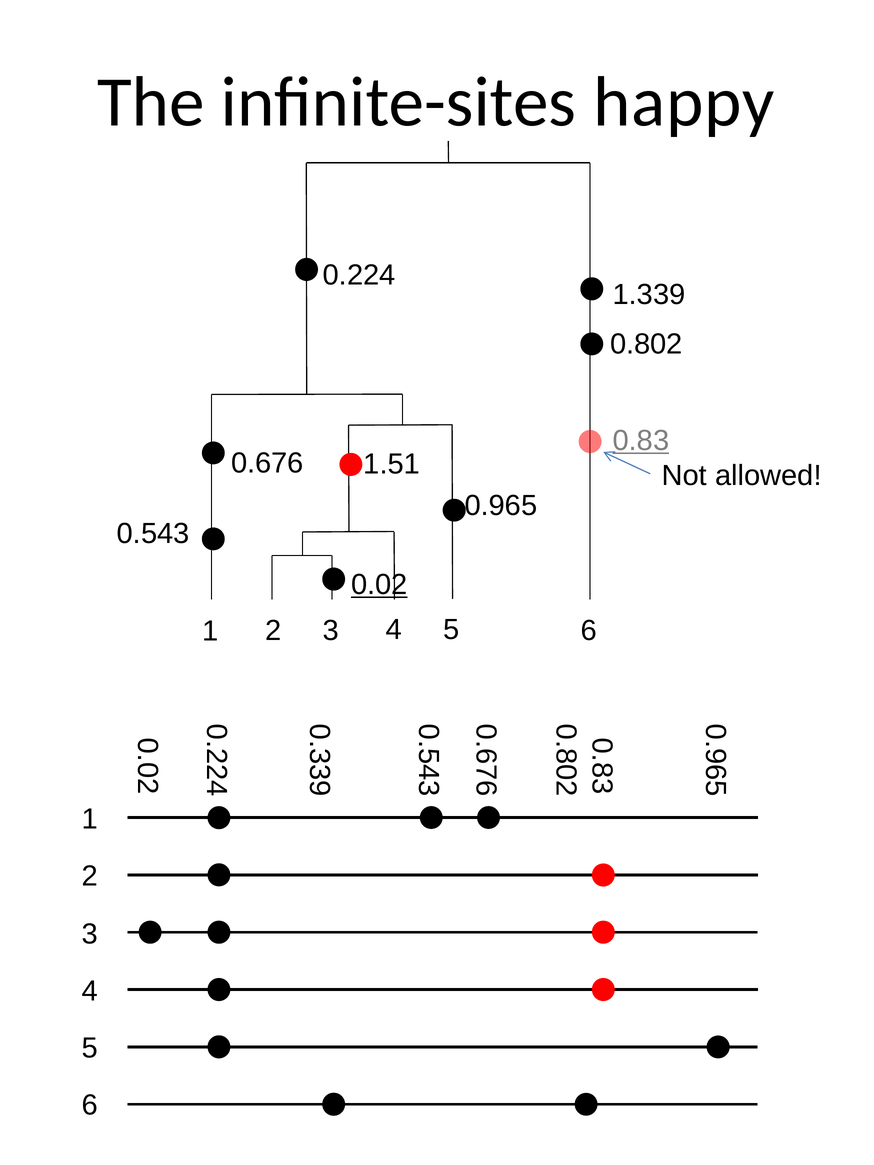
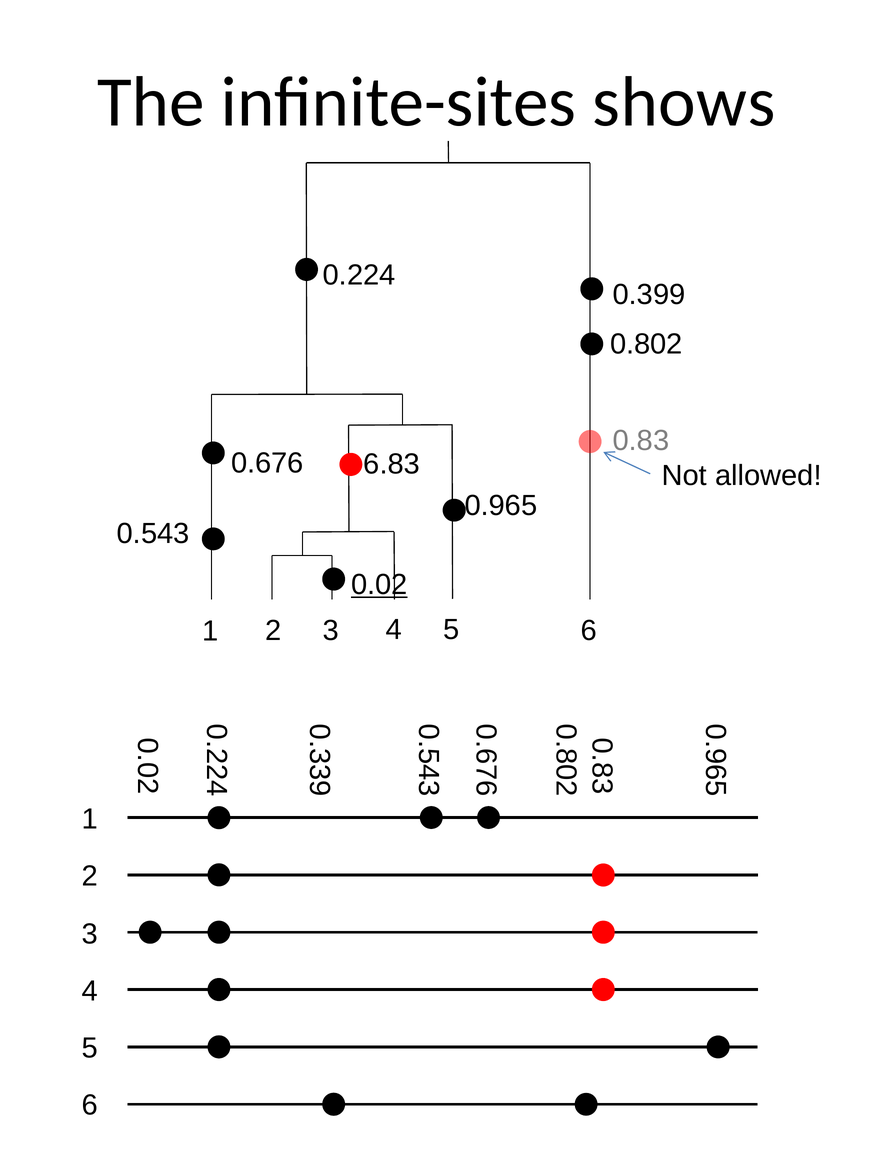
happy: happy -> shows
1.339: 1.339 -> 0.399
0.83 underline: present -> none
1.51: 1.51 -> 6.83
